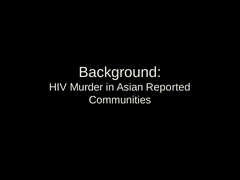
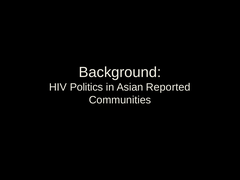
Murder: Murder -> Politics
